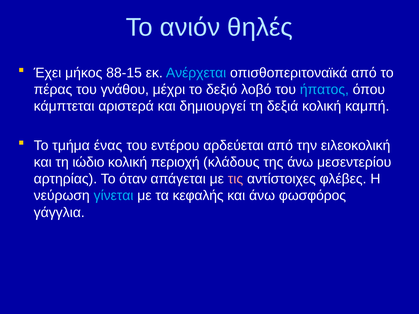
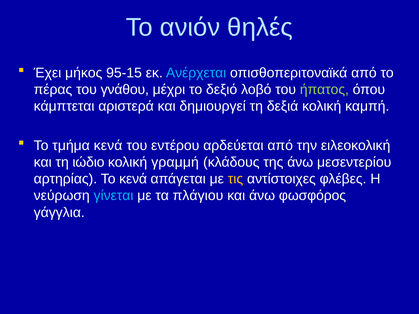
88-15: 88-15 -> 95-15
ήπατος colour: light blue -> light green
τμήμα ένας: ένας -> κενά
περιοχή: περιοχή -> γραμμή
Το όταν: όταν -> κενά
τις colour: pink -> yellow
κεφαλής: κεφαλής -> πλάγιου
